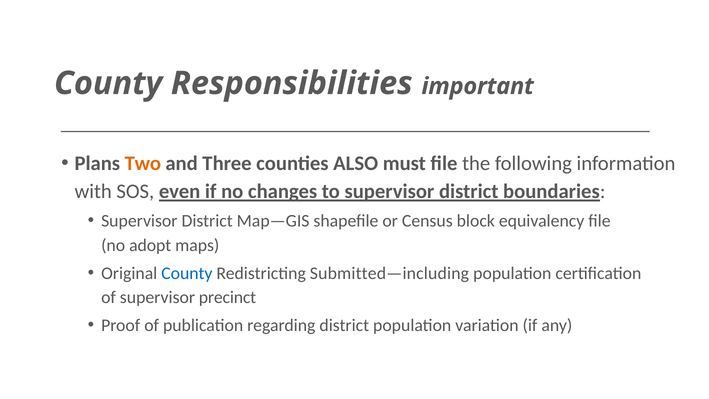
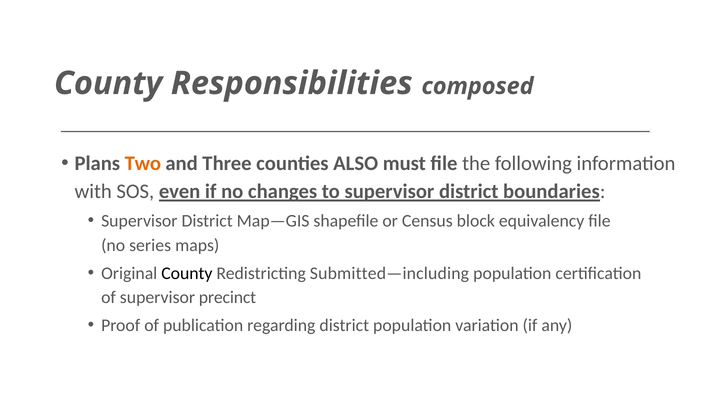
important: important -> composed
adopt: adopt -> series
County at (187, 273) colour: blue -> black
